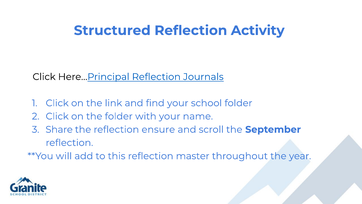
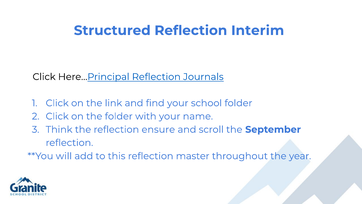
Activity: Activity -> Interim
Share: Share -> Think
